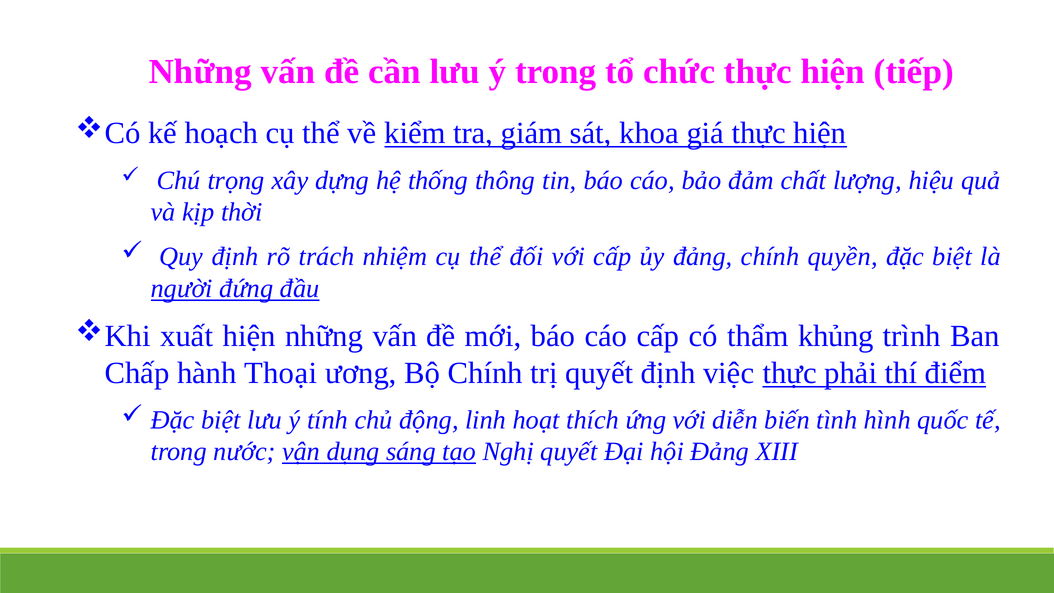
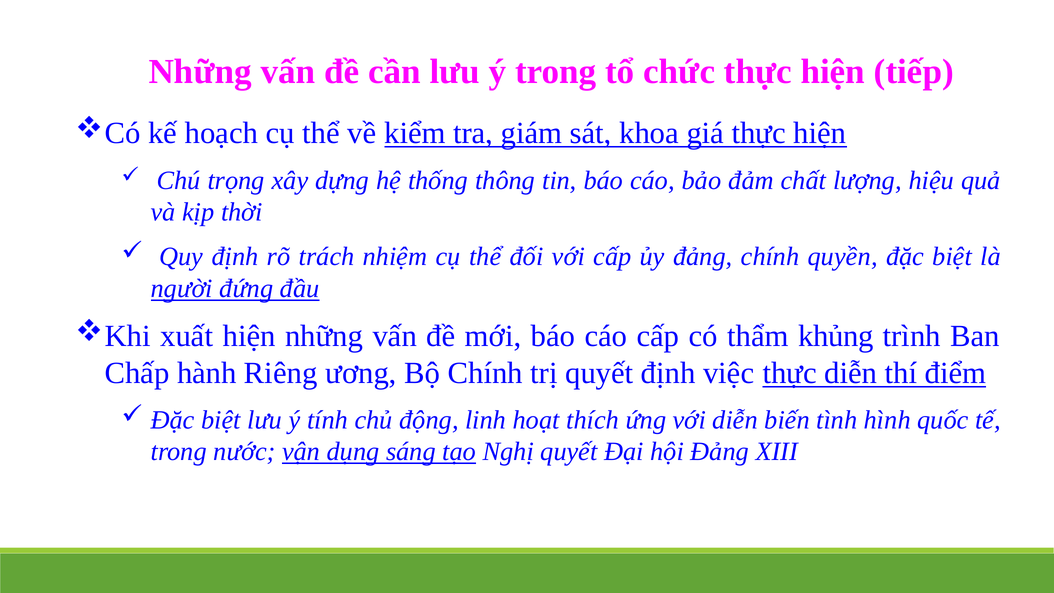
Thoại: Thoại -> Riêng
thực phải: phải -> diễn
